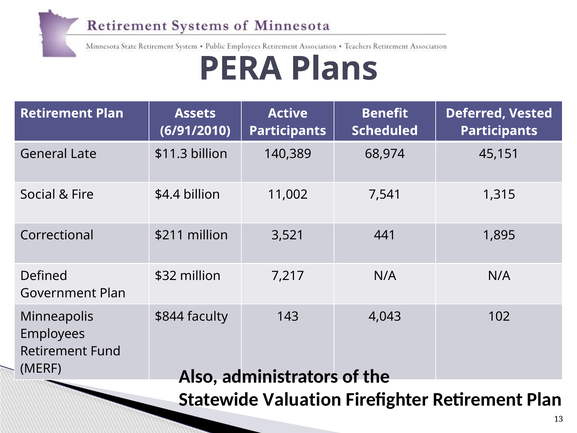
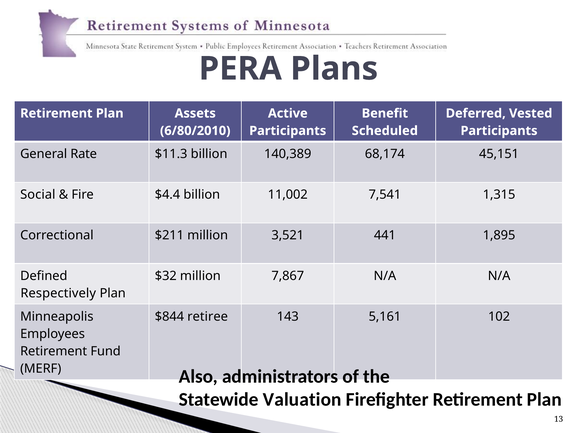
6/91/2010: 6/91/2010 -> 6/80/2010
Late: Late -> Rate
68,974: 68,974 -> 68,174
7,217: 7,217 -> 7,867
Government: Government -> Respectively
faculty: faculty -> retiree
4,043: 4,043 -> 5,161
